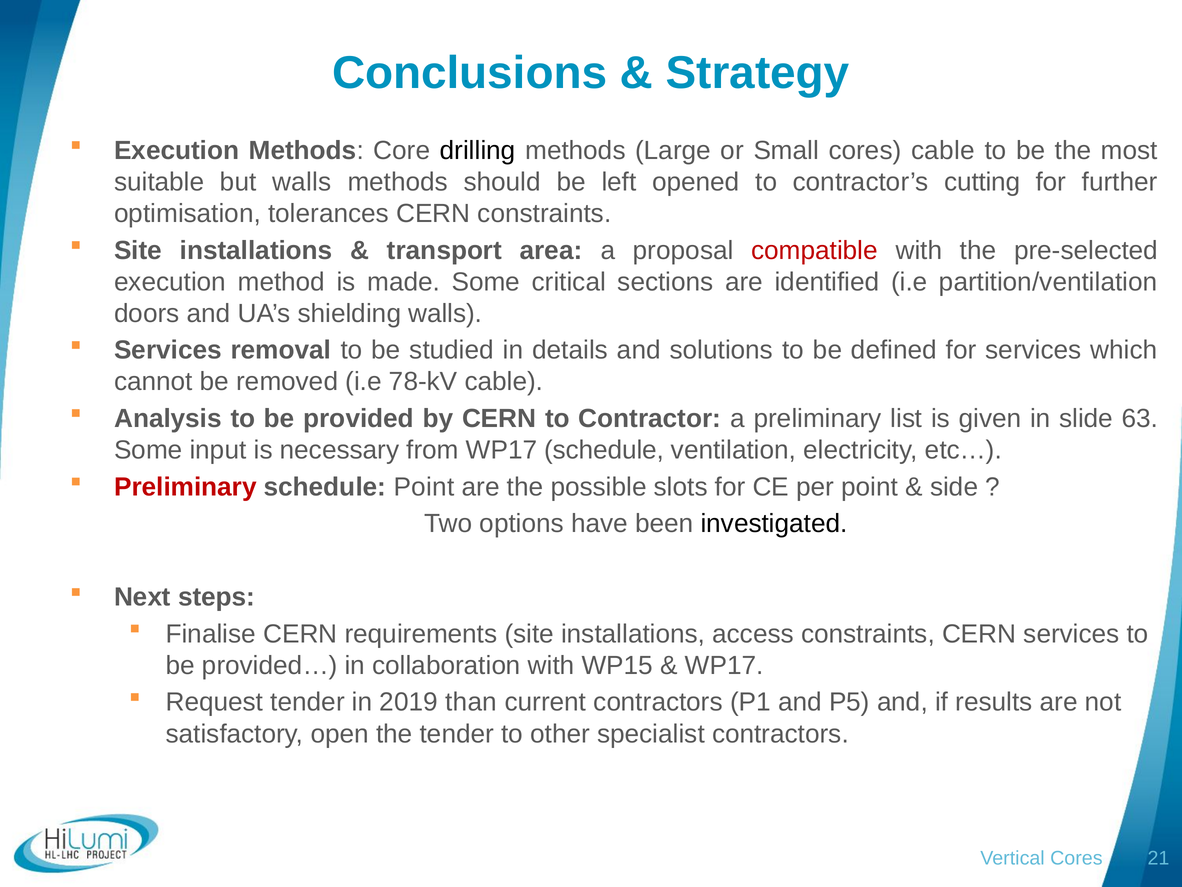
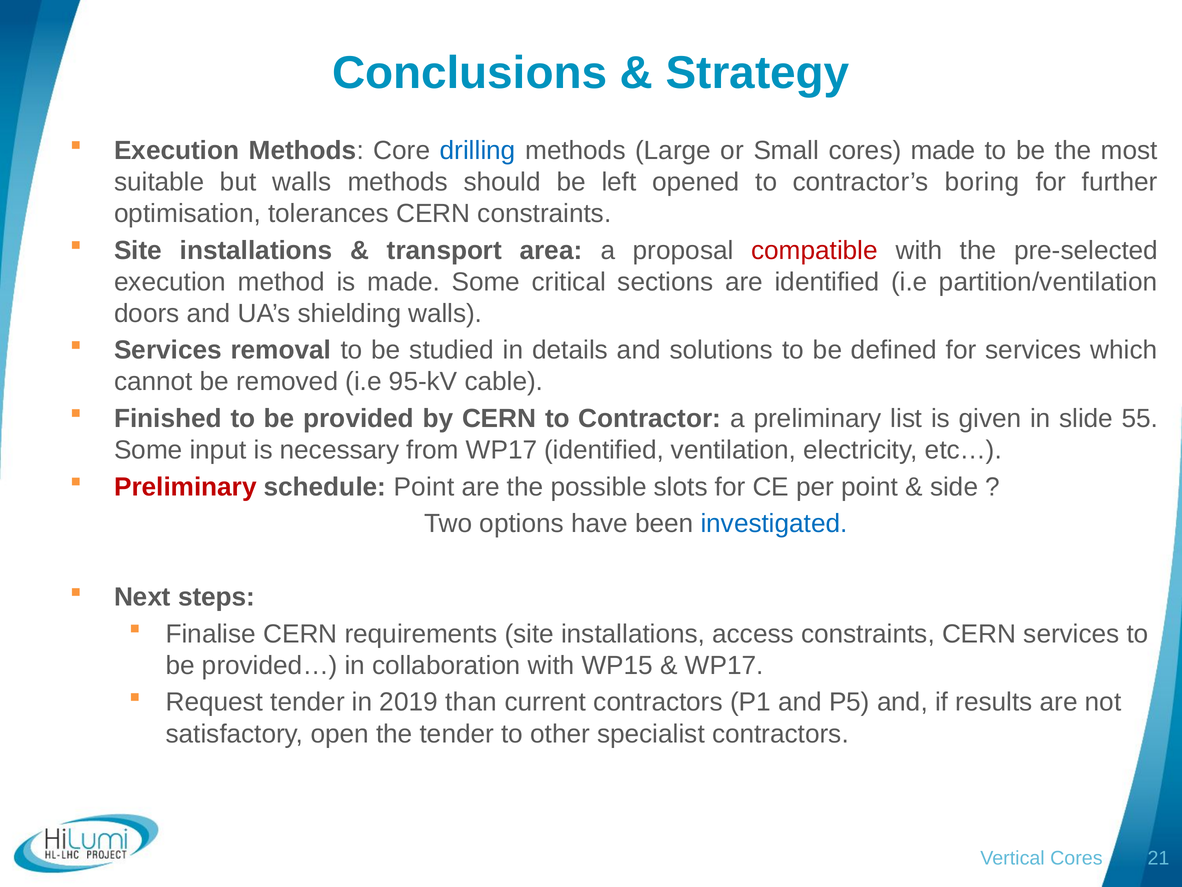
drilling colour: black -> blue
cores cable: cable -> made
cutting: cutting -> boring
78-kV: 78-kV -> 95-kV
Analysis: Analysis -> Finished
63: 63 -> 55
WP17 schedule: schedule -> identified
investigated colour: black -> blue
